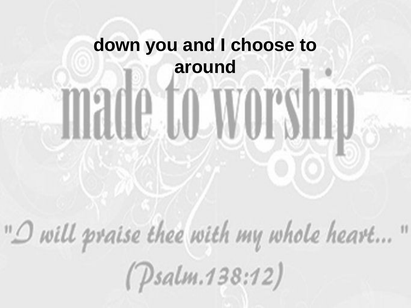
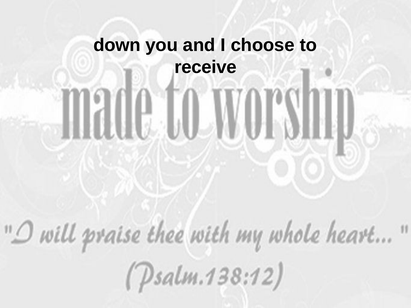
around: around -> receive
